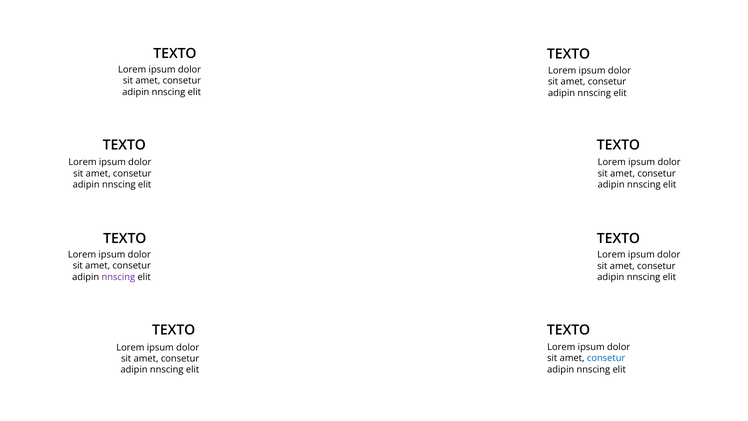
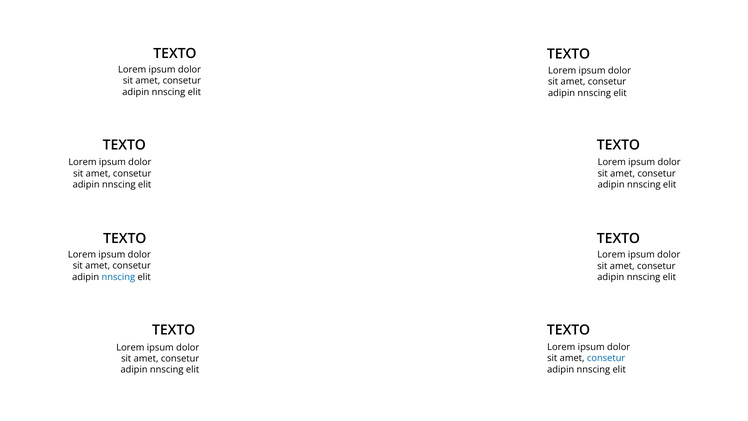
nnscing at (118, 277) colour: purple -> blue
